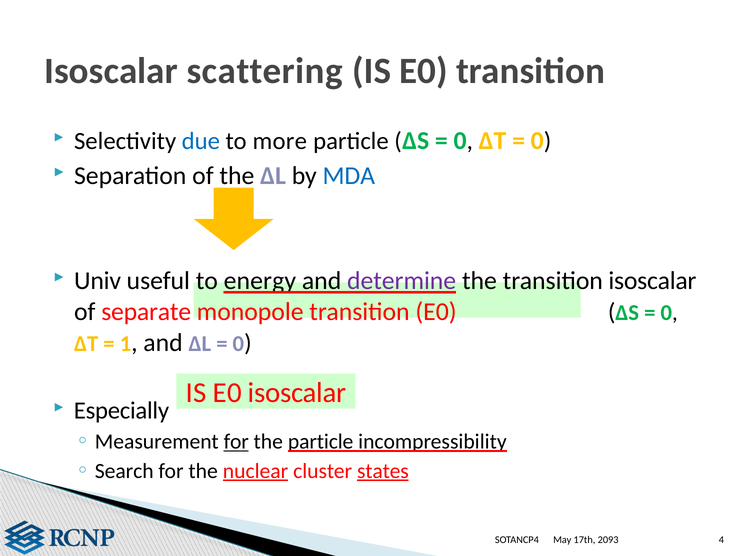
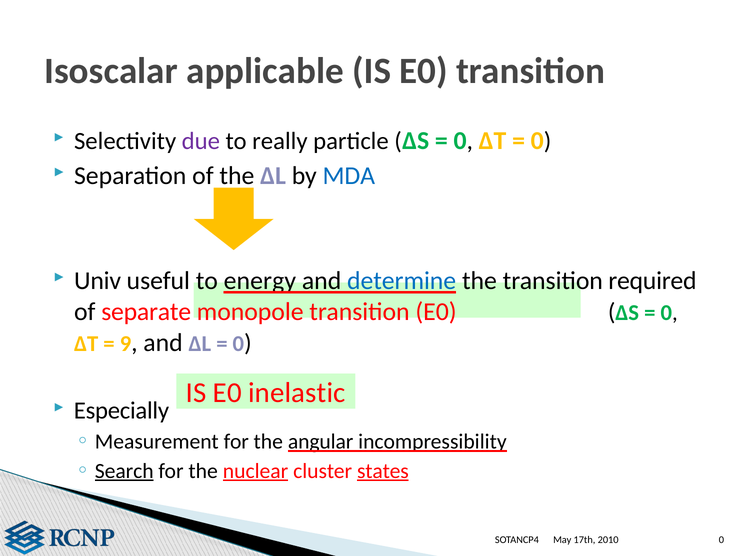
scattering: scattering -> applicable
due colour: blue -> purple
more: more -> really
determine colour: purple -> blue
transition isoscalar: isoscalar -> required
1: 1 -> 9
E0 isoscalar: isoscalar -> inelastic
for at (236, 442) underline: present -> none
the particle: particle -> angular
Search underline: none -> present
SOTANCP4 4: 4 -> 0
2093: 2093 -> 2010
